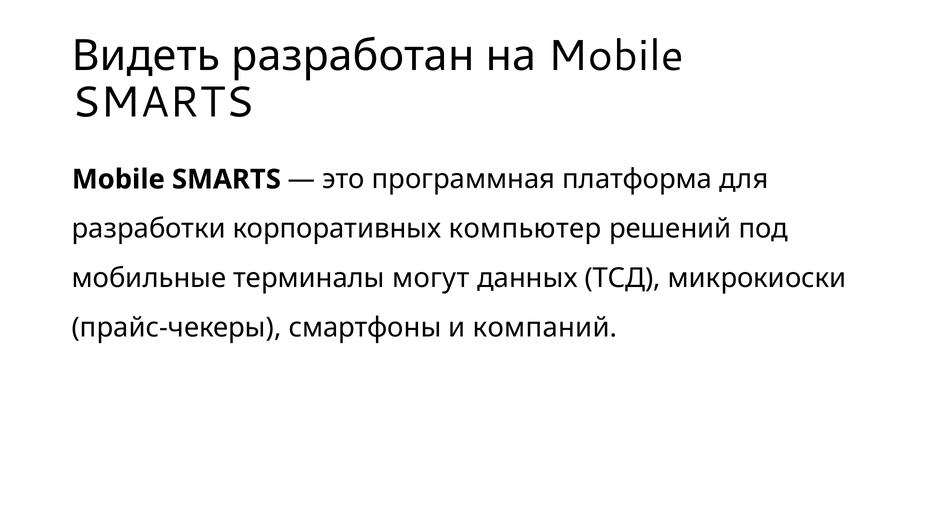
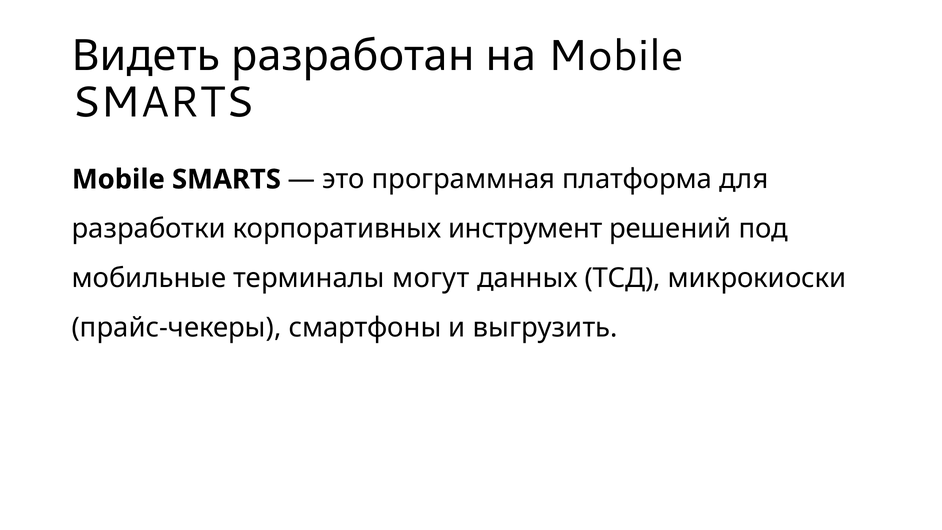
компьютер: компьютер -> инструмент
компаний: компаний -> выгрузить
